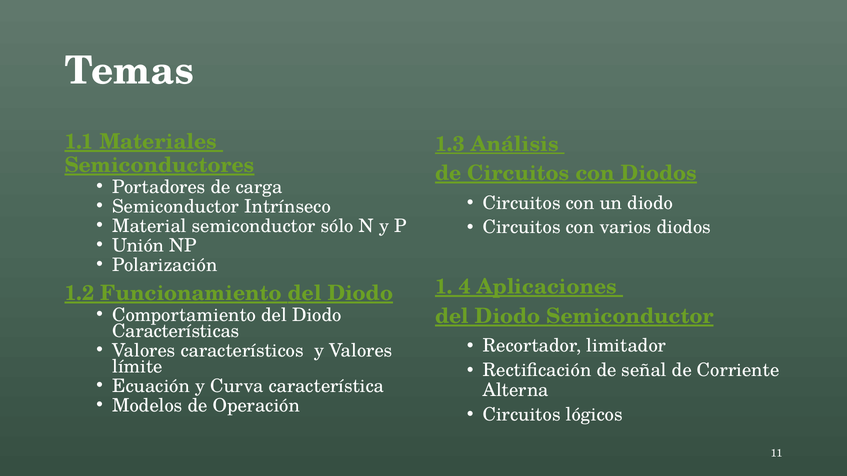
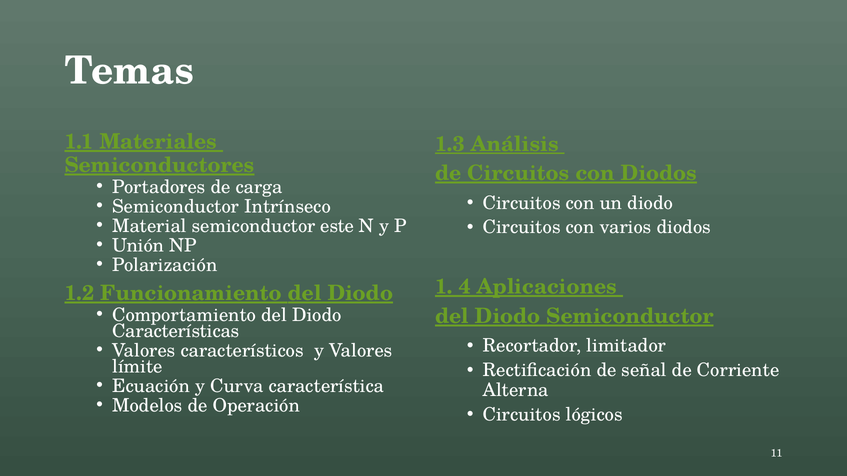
sólo: sólo -> este
